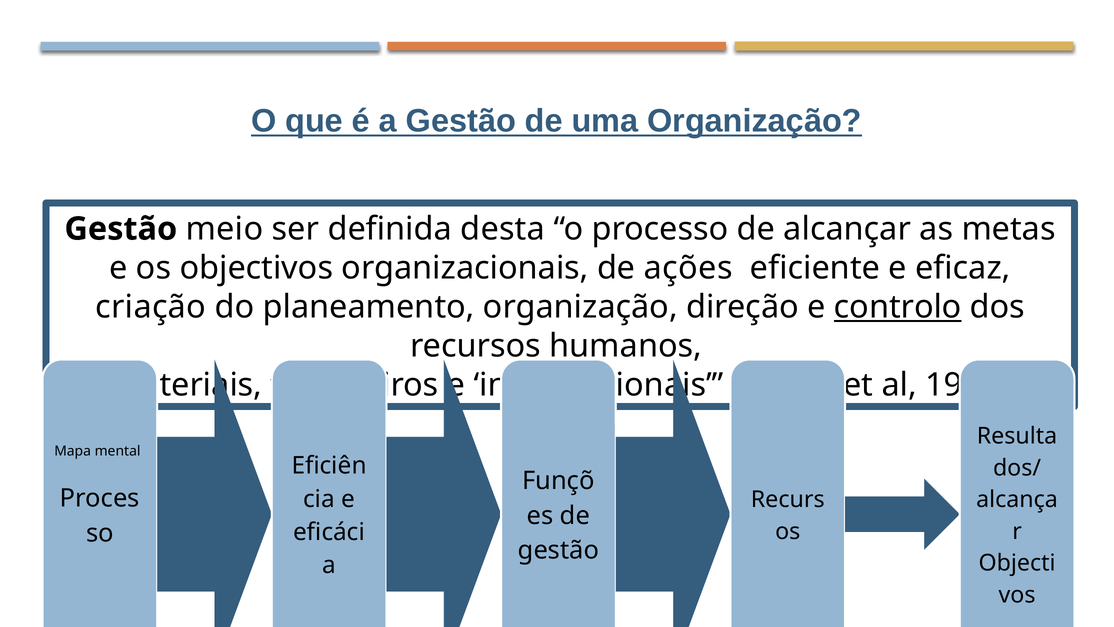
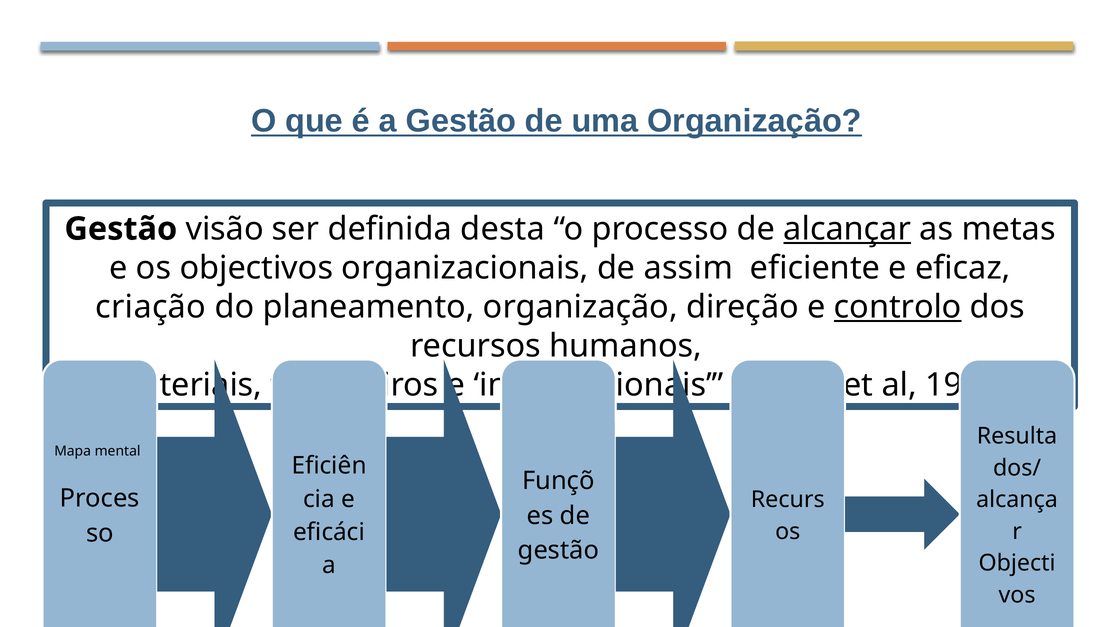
meio: meio -> visão
alcançar underline: none -> present
ações: ações -> assim
